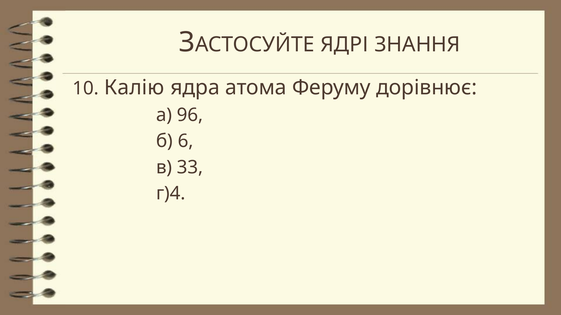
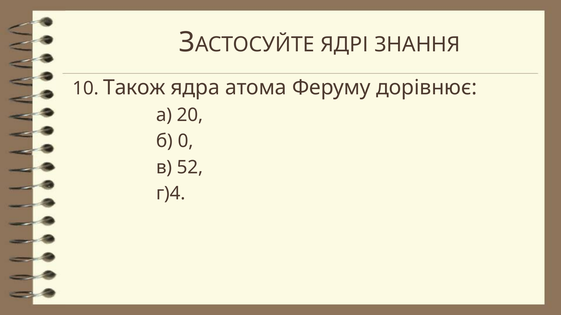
Калію: Калію -> Також
96: 96 -> 20
6: 6 -> 0
33: 33 -> 52
